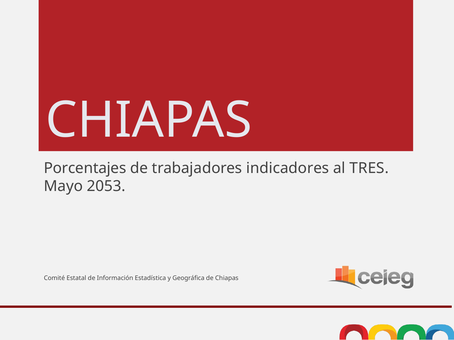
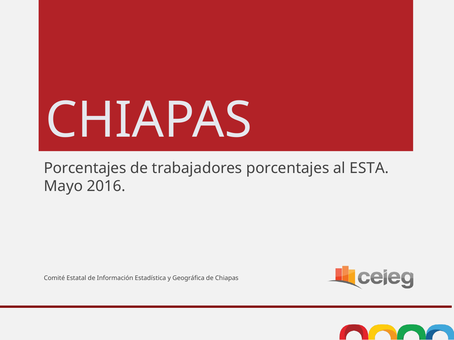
trabajadores indicadores: indicadores -> porcentajes
TRES: TRES -> ESTA
2053: 2053 -> 2016
